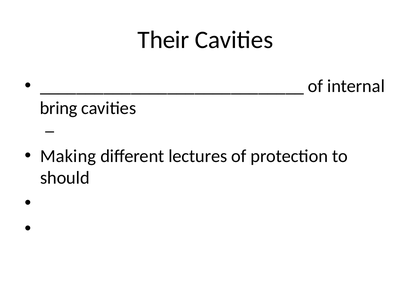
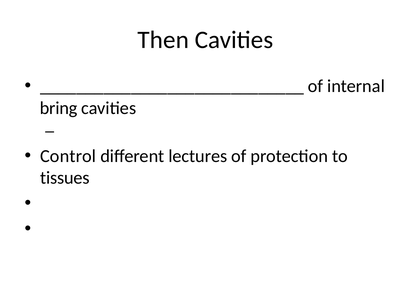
Their: Their -> Then
Making: Making -> Control
should: should -> tissues
